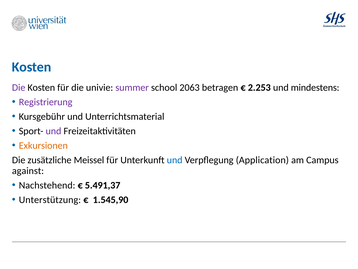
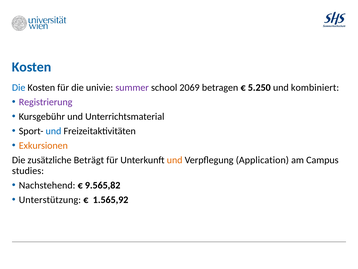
Die at (19, 87) colour: purple -> blue
2063: 2063 -> 2069
2.253: 2.253 -> 5.250
mindestens: mindestens -> kombiniert
und at (53, 131) colour: purple -> blue
Meissel: Meissel -> Beträgt
und at (175, 160) colour: blue -> orange
against: against -> studies
5.491,37: 5.491,37 -> 9.565,82
1.545,90: 1.545,90 -> 1.565,92
